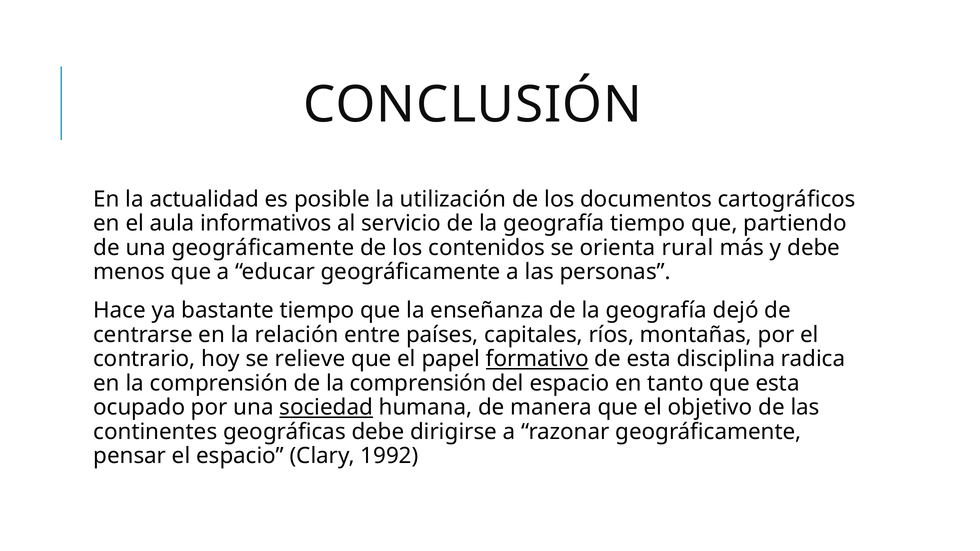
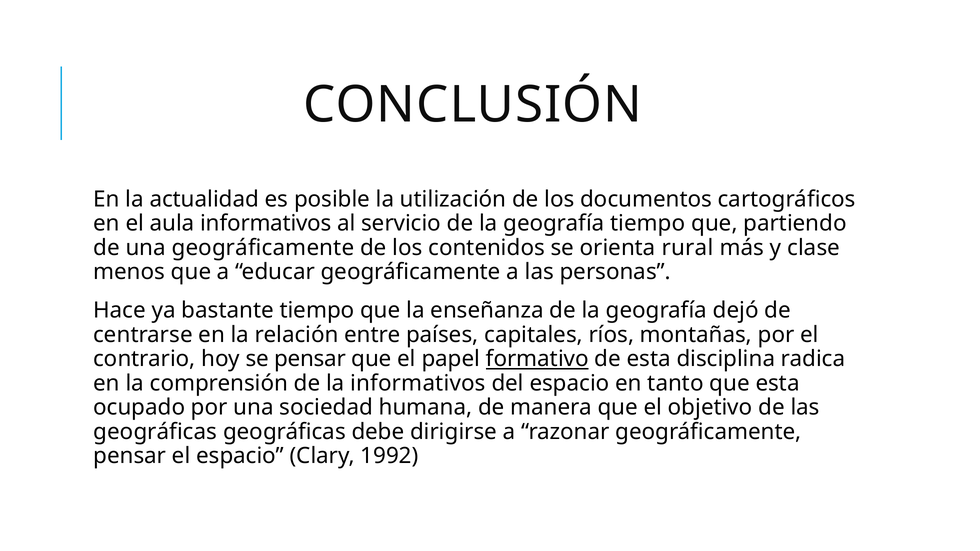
y debe: debe -> clase
se relieve: relieve -> pensar
de la comprensión: comprensión -> informativos
sociedad underline: present -> none
continentes at (155, 432): continentes -> geográficas
